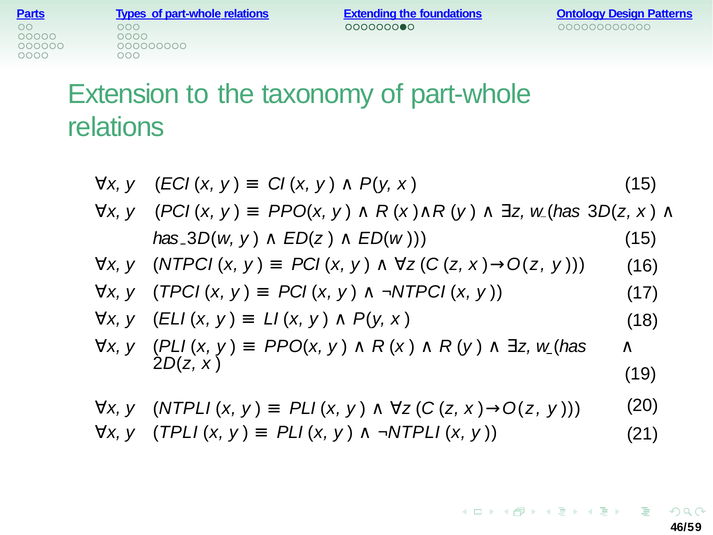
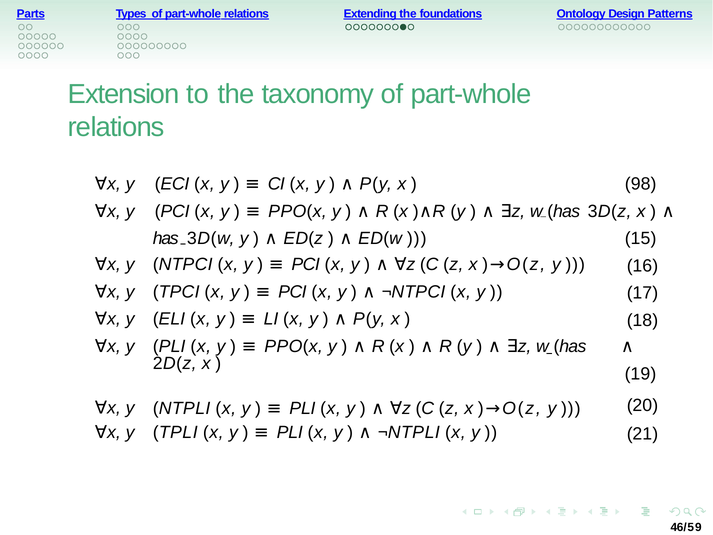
15 at (641, 184): 15 -> 98
